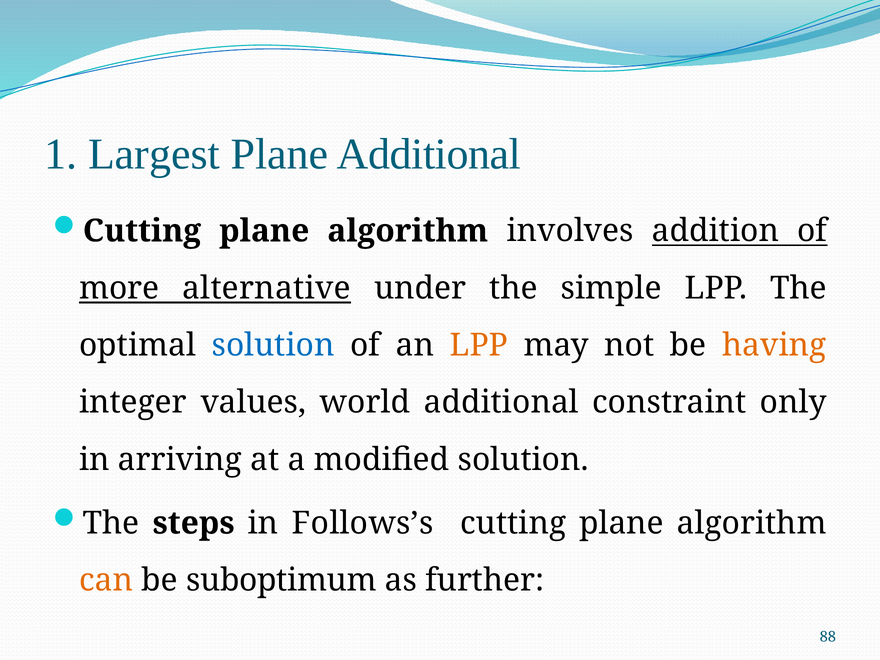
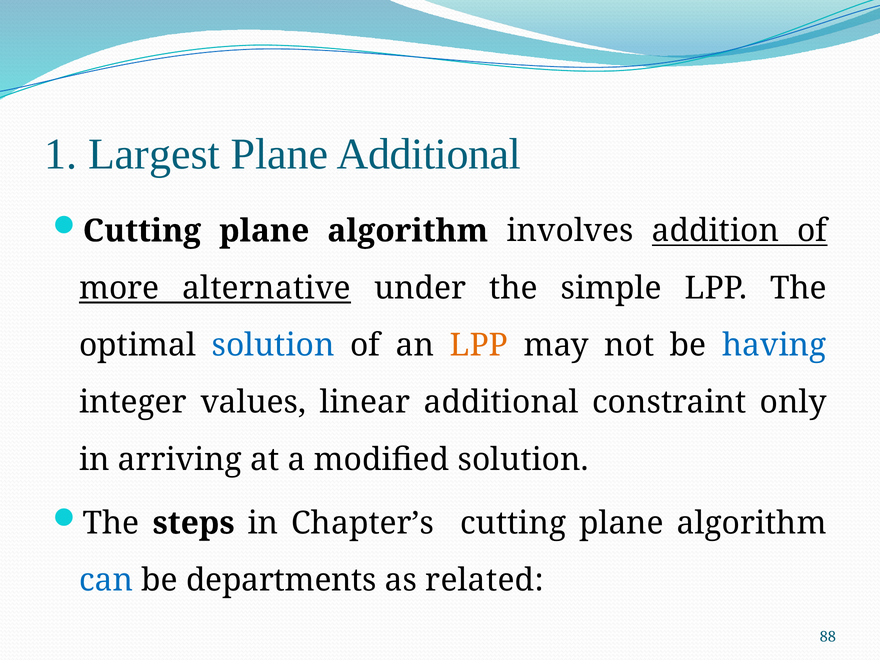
having colour: orange -> blue
world: world -> linear
Follows’s: Follows’s -> Chapter’s
can colour: orange -> blue
suboptimum: suboptimum -> departments
further: further -> related
